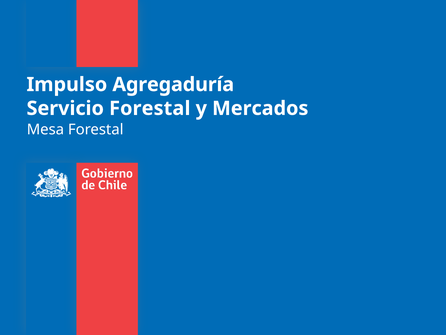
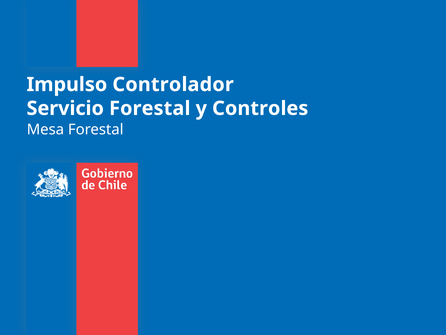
Agregaduría: Agregaduría -> Controlador
Mercados: Mercados -> Controles
